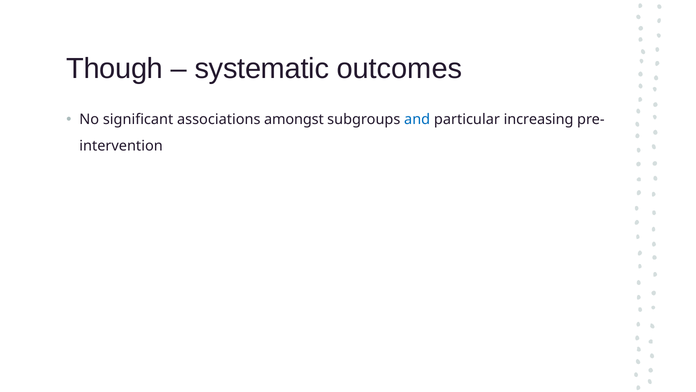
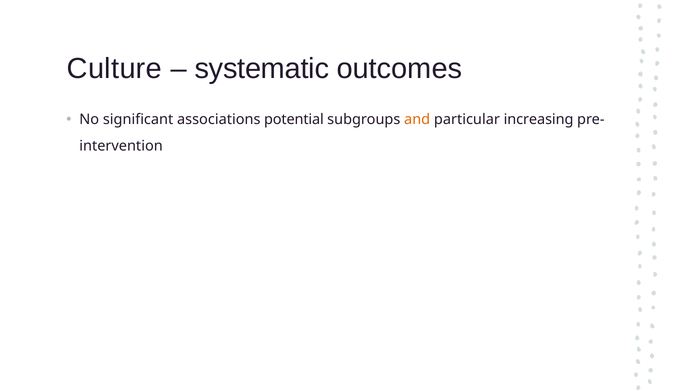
Though: Though -> Culture
amongst: amongst -> potential
and colour: blue -> orange
